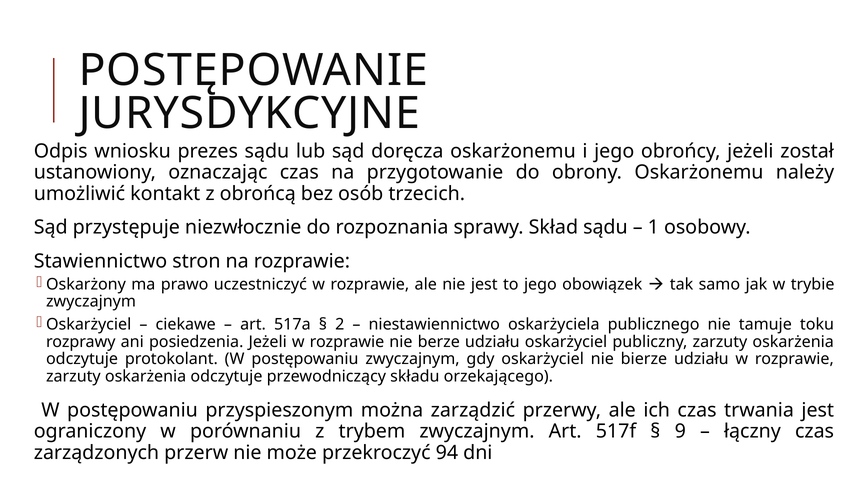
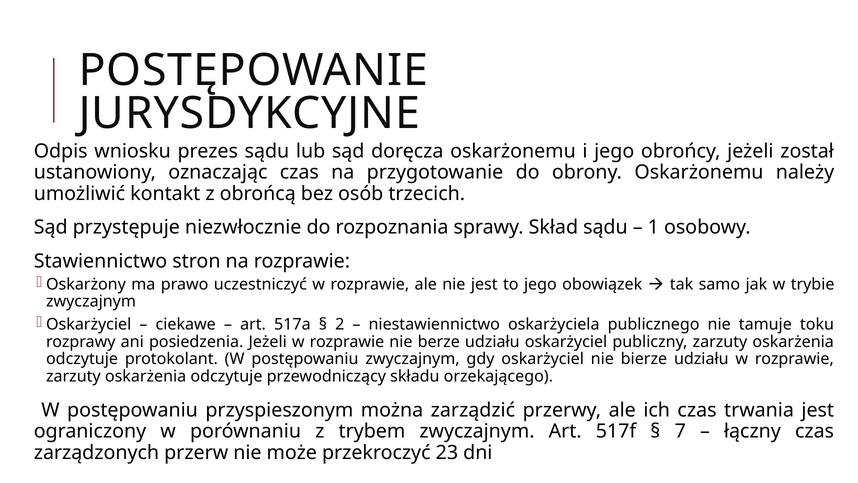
9: 9 -> 7
94: 94 -> 23
